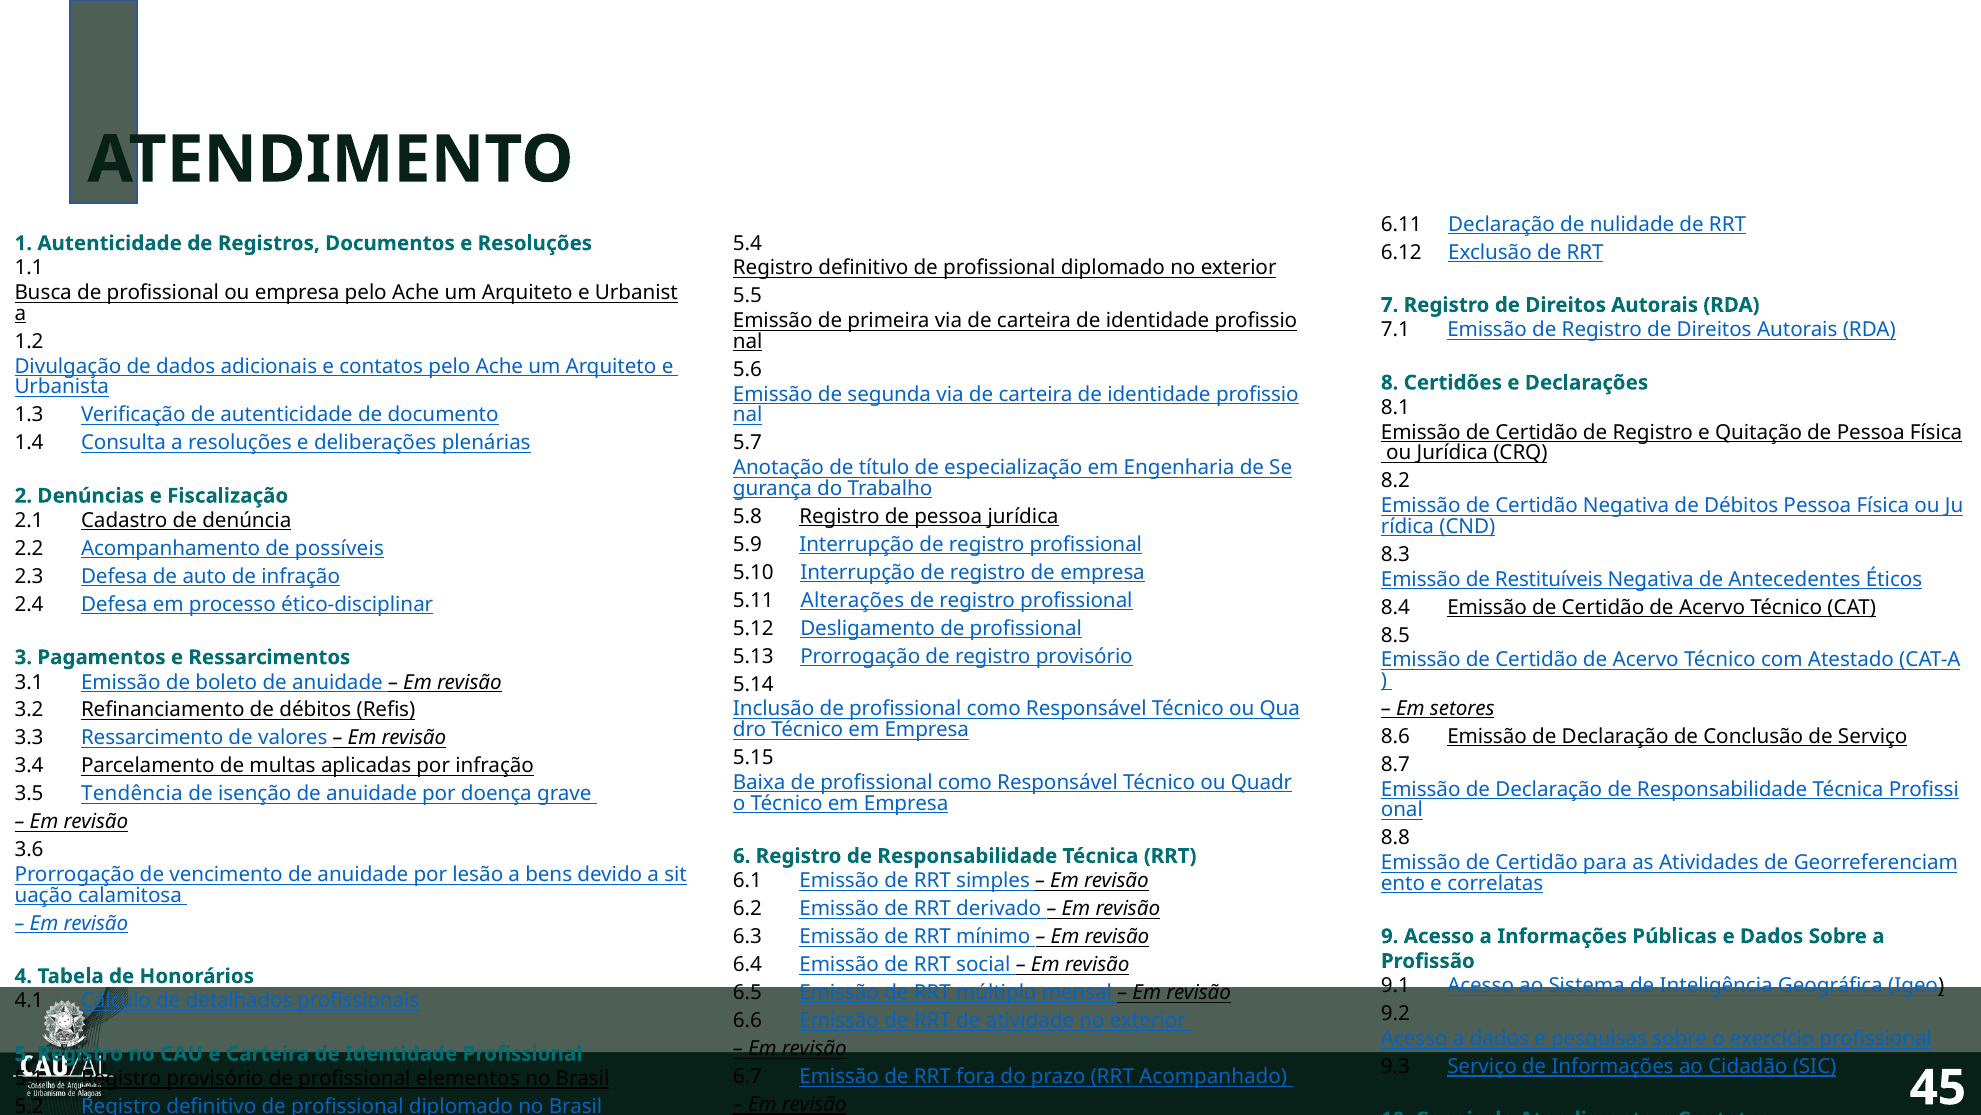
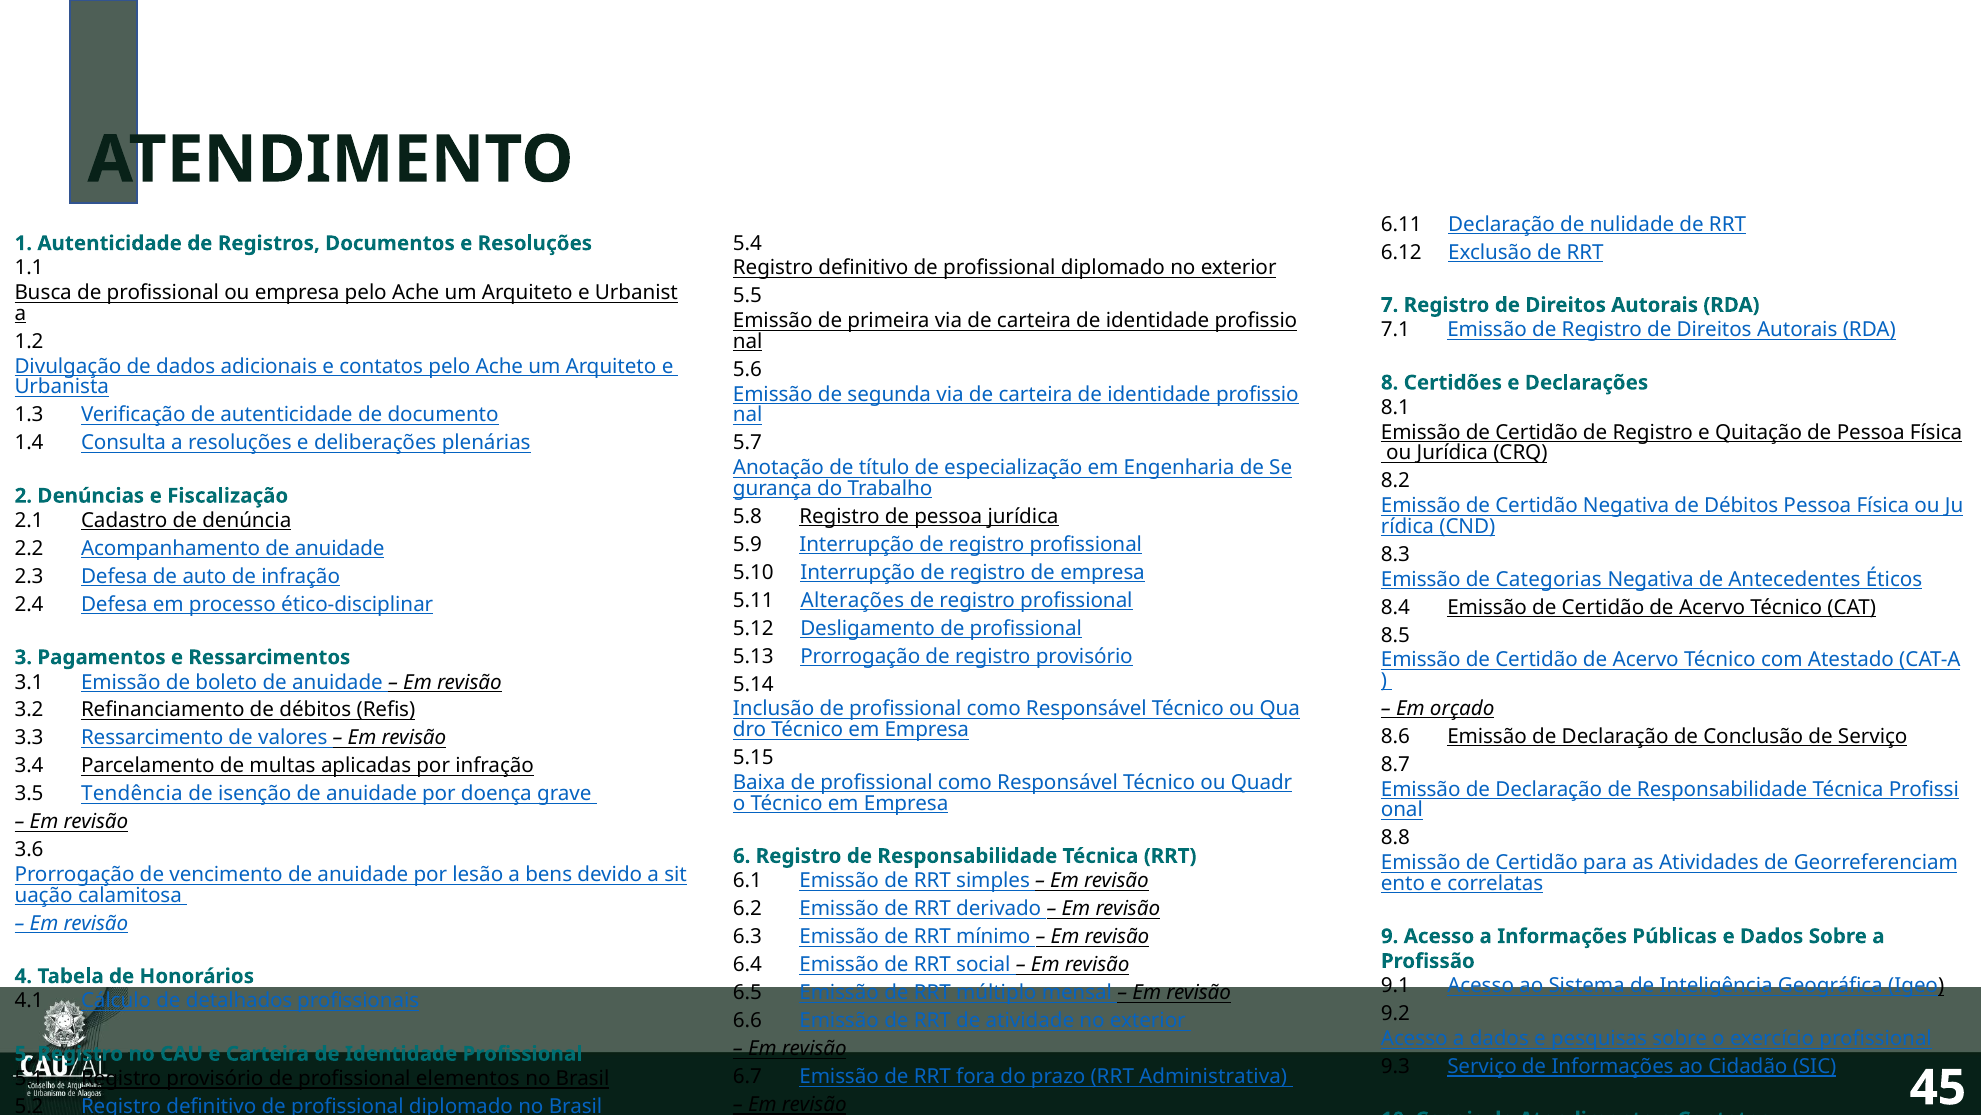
Acompanhamento de possíveis: possíveis -> anuidade
Restituíveis: Restituíveis -> Categorias
setores: setores -> orçado
Acompanhado: Acompanhado -> Administrativa
